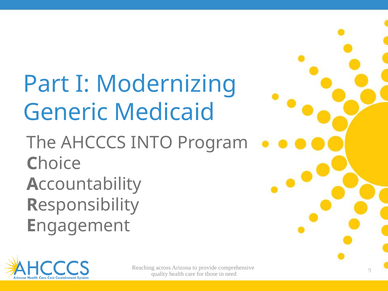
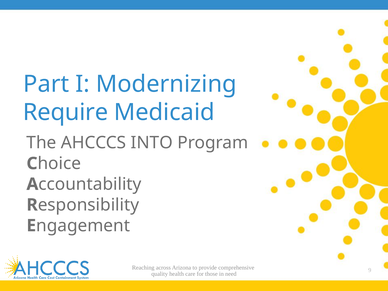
Generic: Generic -> Require
